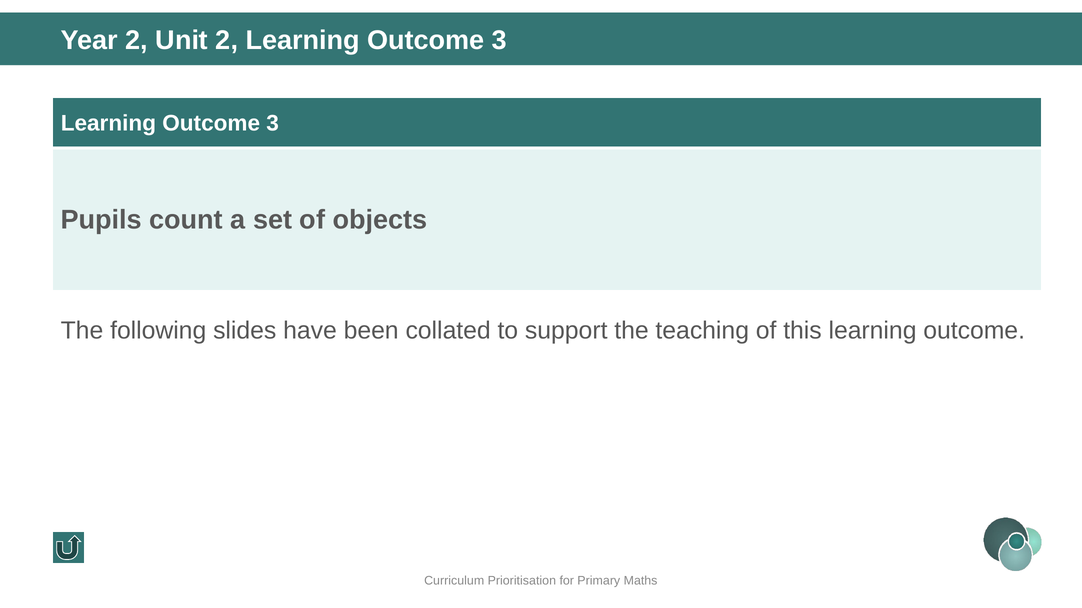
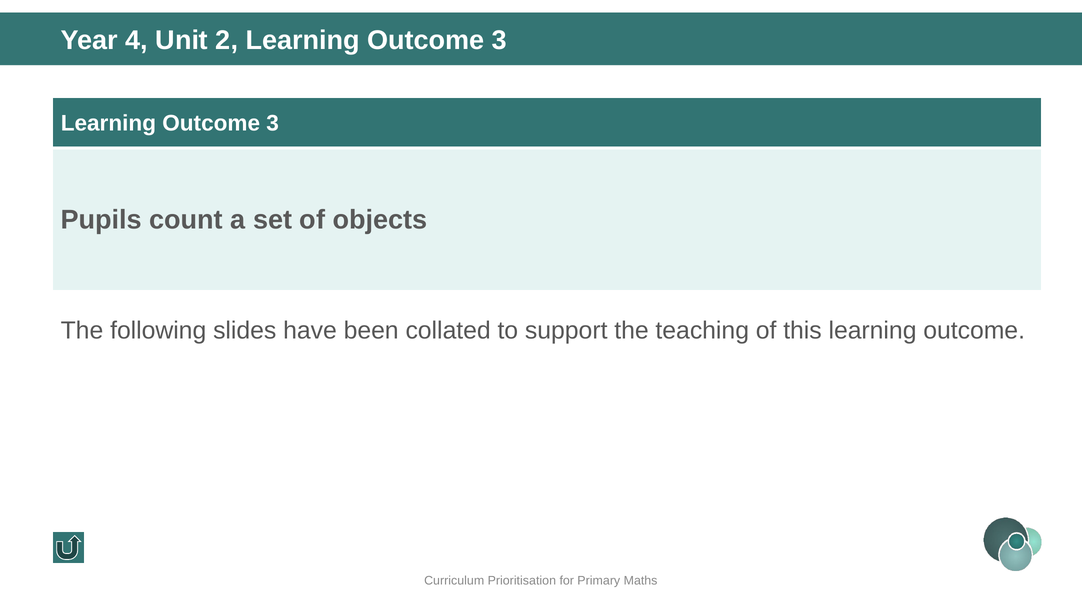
Year 2: 2 -> 4
